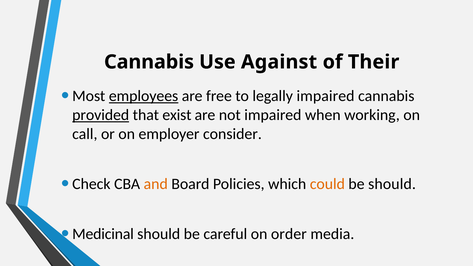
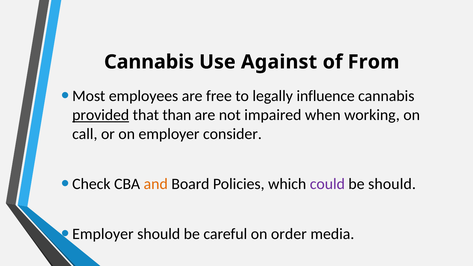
Their: Their -> From
employees underline: present -> none
legally impaired: impaired -> influence
exist: exist -> than
could colour: orange -> purple
Medicinal at (103, 234): Medicinal -> Employer
